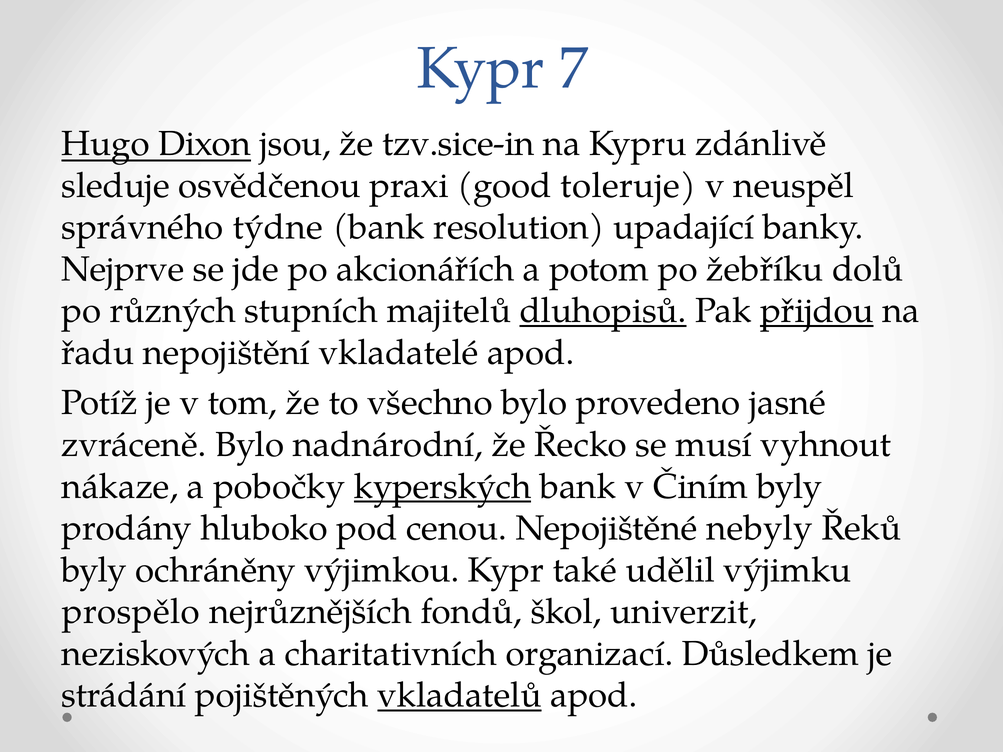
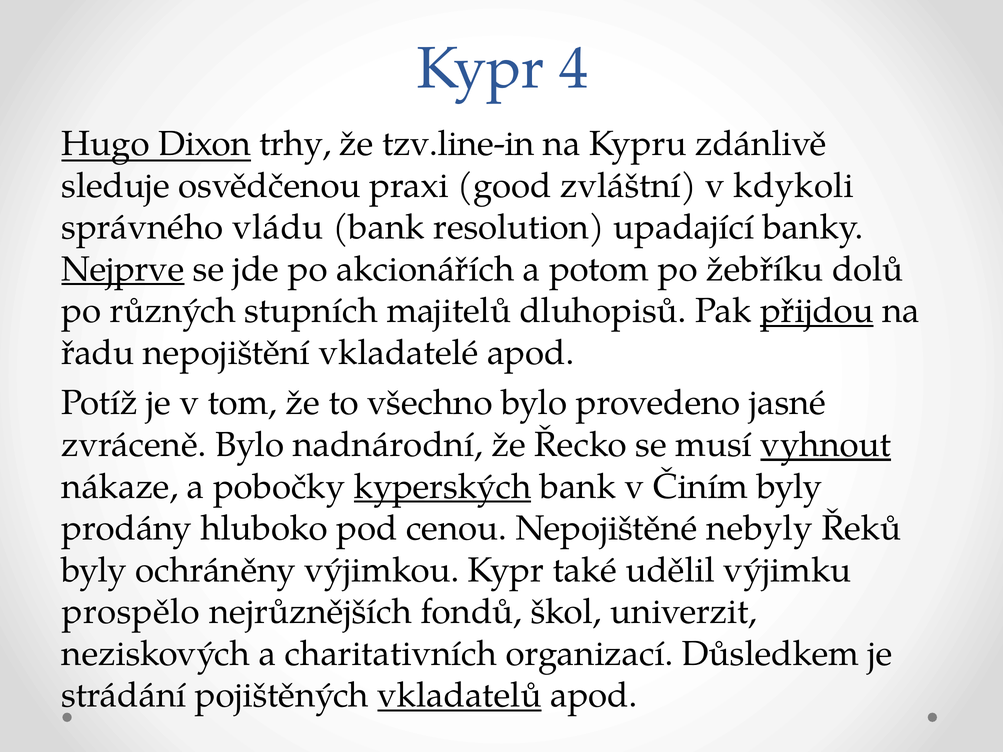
7: 7 -> 4
jsou: jsou -> trhy
tzv.sice-in: tzv.sice-in -> tzv.line-in
toleruje: toleruje -> zvláštní
neuspěl: neuspěl -> kdykoli
týdne: týdne -> vládu
Nejprve underline: none -> present
dluhopisů underline: present -> none
vyhnout underline: none -> present
